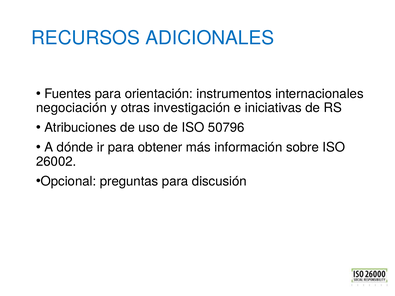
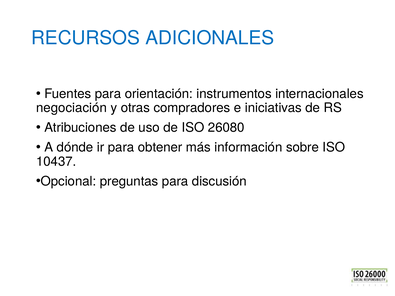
investigación: investigación -> compradores
50796: 50796 -> 26080
26002: 26002 -> 10437
